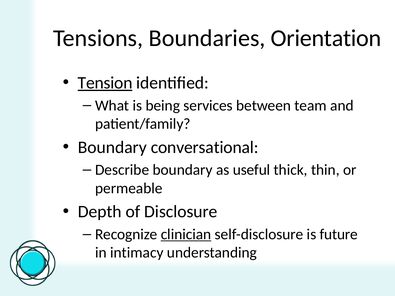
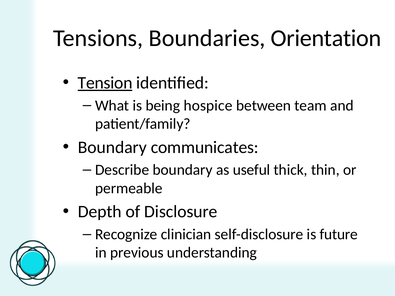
services: services -> hospice
conversational: conversational -> communicates
clinician underline: present -> none
intimacy: intimacy -> previous
